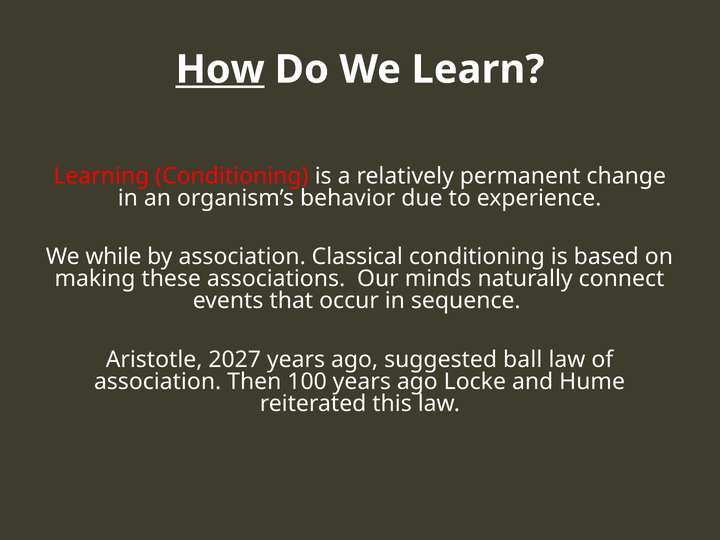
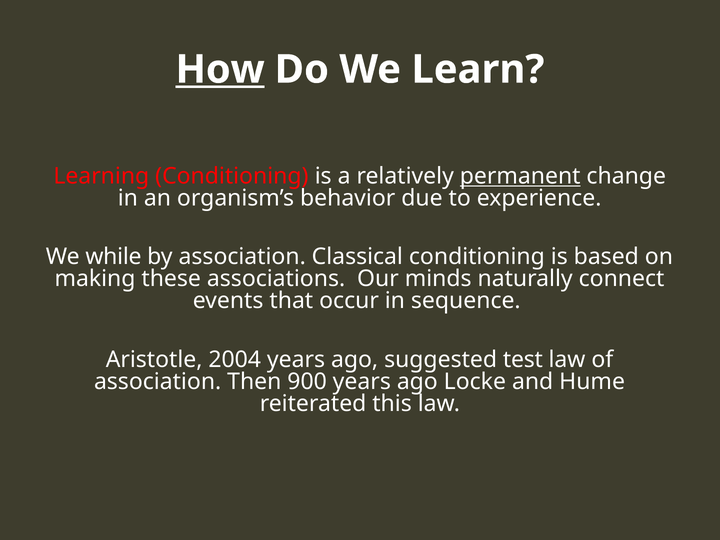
permanent underline: none -> present
2027: 2027 -> 2004
ball: ball -> test
100: 100 -> 900
